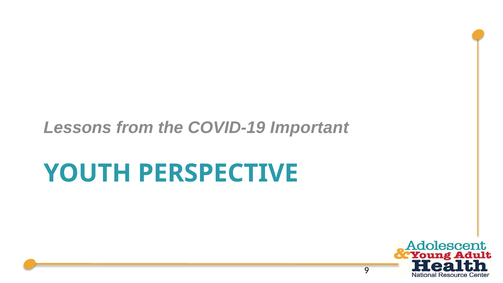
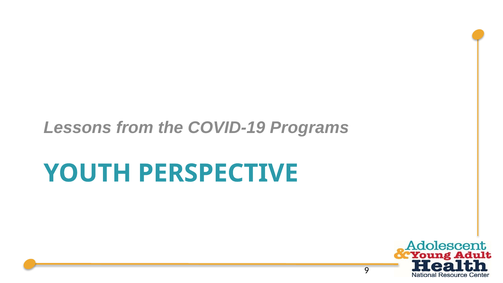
Important: Important -> Programs
